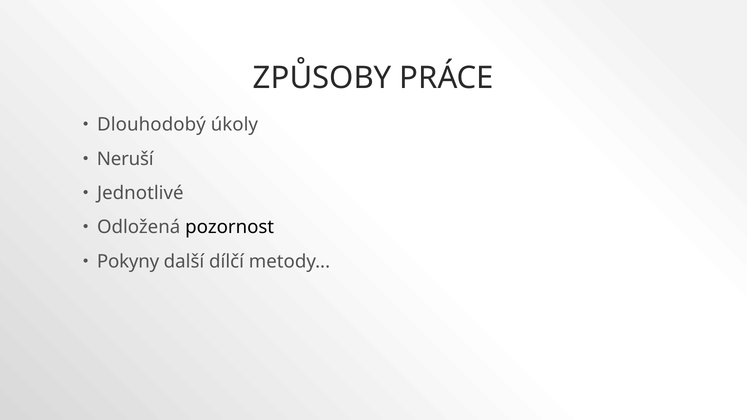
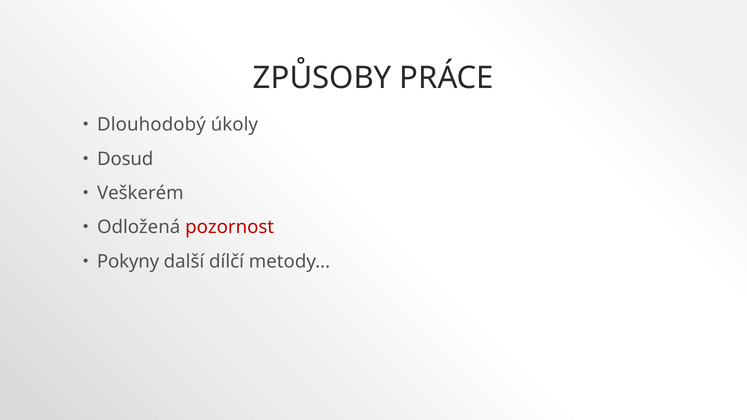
Neruší: Neruší -> Dosud
Jednotlivé: Jednotlivé -> Veškerém
pozornost colour: black -> red
